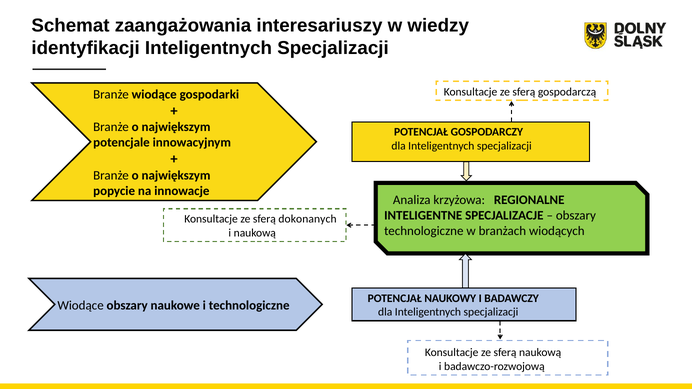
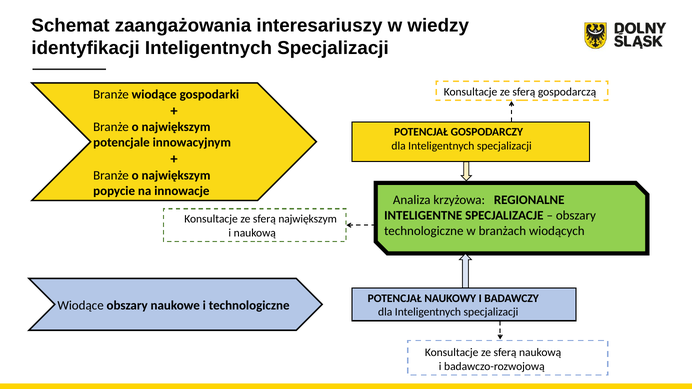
sferą dokonanych: dokonanych -> największym
